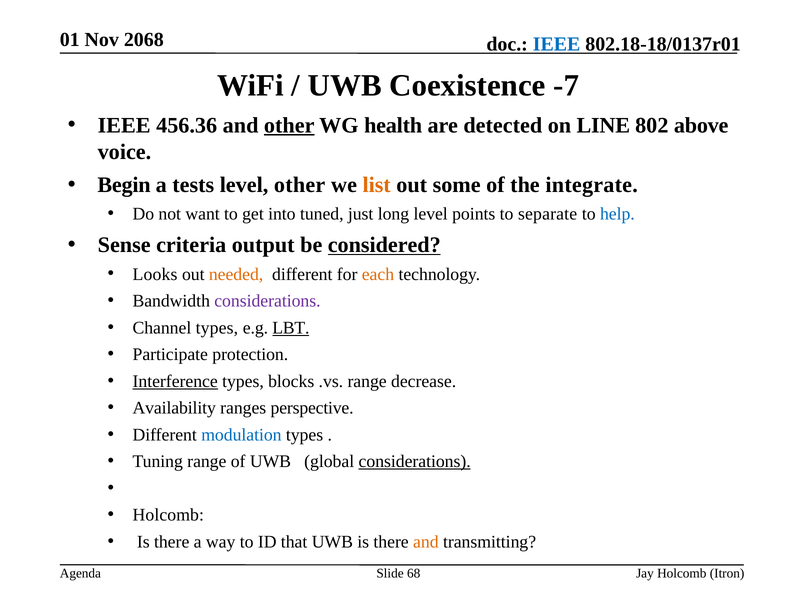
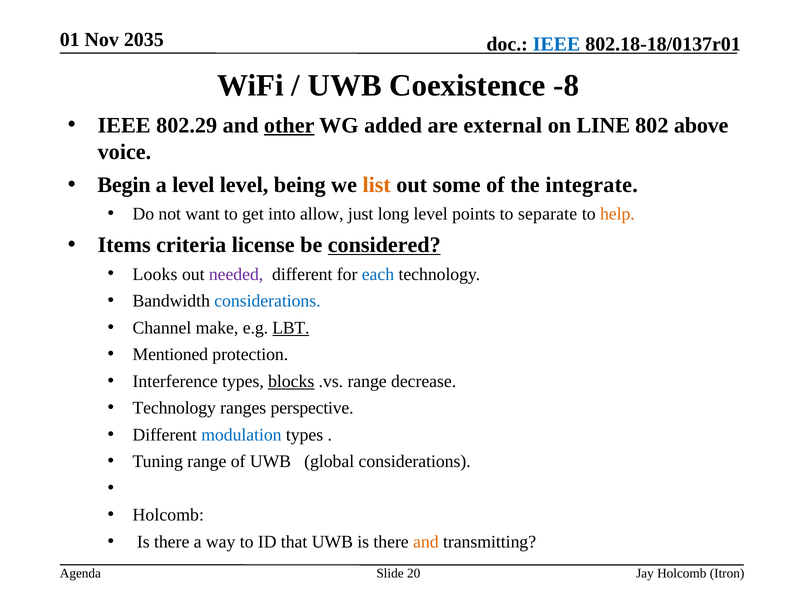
2068: 2068 -> 2035
-7: -7 -> -8
456.36: 456.36 -> 802.29
health: health -> added
detected: detected -> external
a tests: tests -> level
level other: other -> being
tuned: tuned -> allow
help colour: blue -> orange
Sense: Sense -> Items
output: output -> license
needed colour: orange -> purple
each colour: orange -> blue
considerations at (267, 301) colour: purple -> blue
Channel types: types -> make
Participate: Participate -> Mentioned
Interference underline: present -> none
blocks underline: none -> present
Availability at (174, 408): Availability -> Technology
considerations at (415, 461) underline: present -> none
68: 68 -> 20
